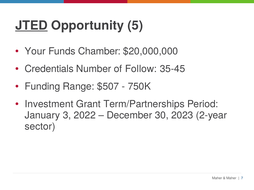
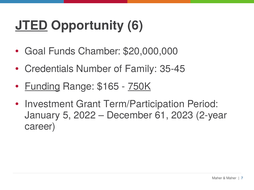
5: 5 -> 6
Your: Your -> Goal
Follow: Follow -> Family
Funding underline: none -> present
$507: $507 -> $165
750K underline: none -> present
Term/Partnerships: Term/Partnerships -> Term/Participation
3: 3 -> 5
30: 30 -> 61
sector: sector -> career
